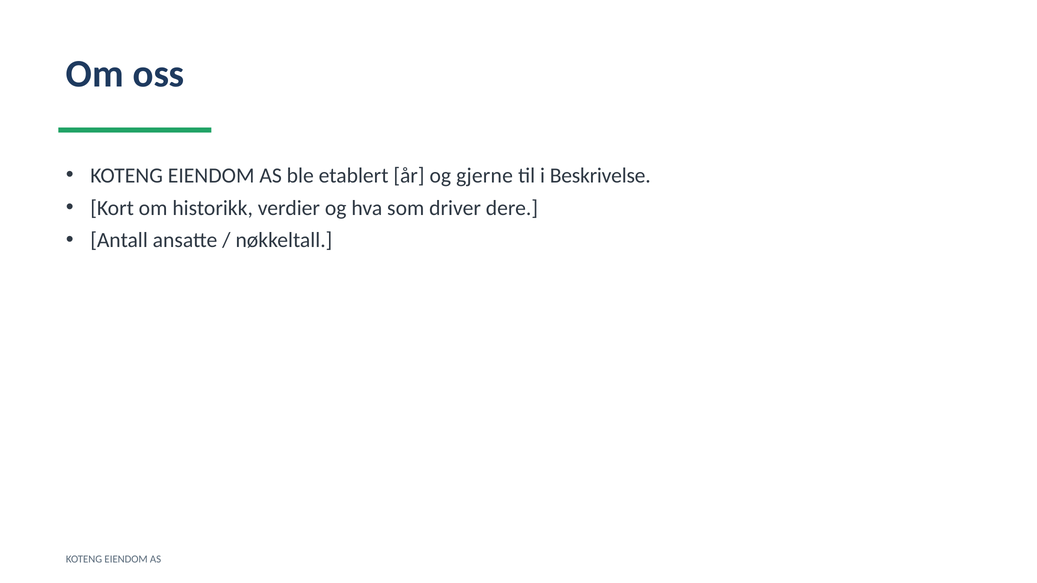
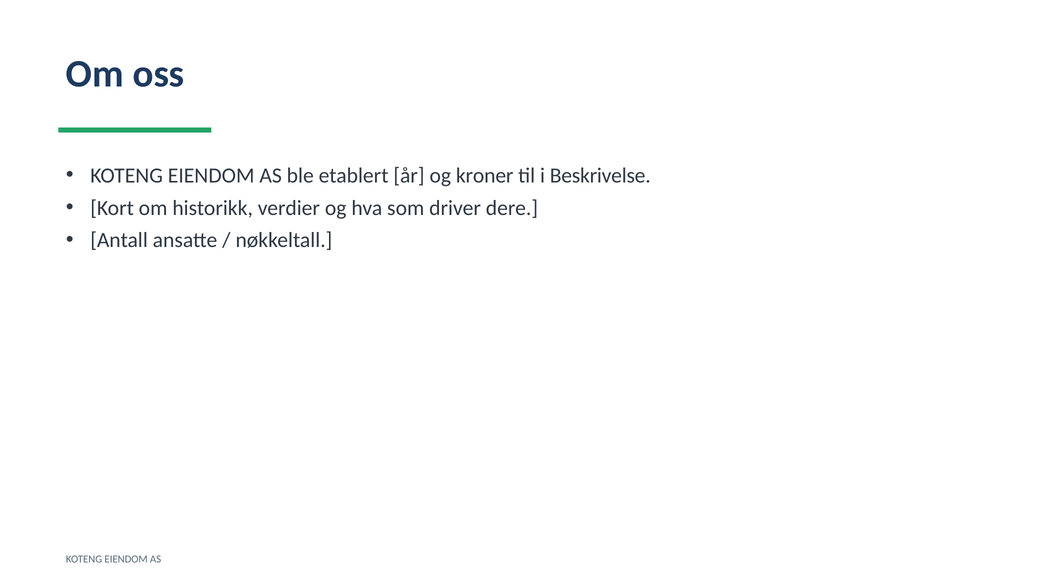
gjerne: gjerne -> kroner
